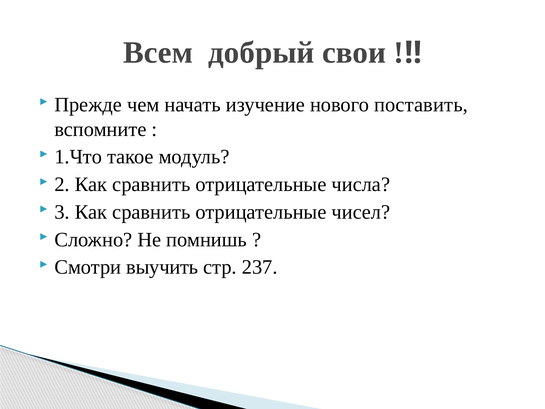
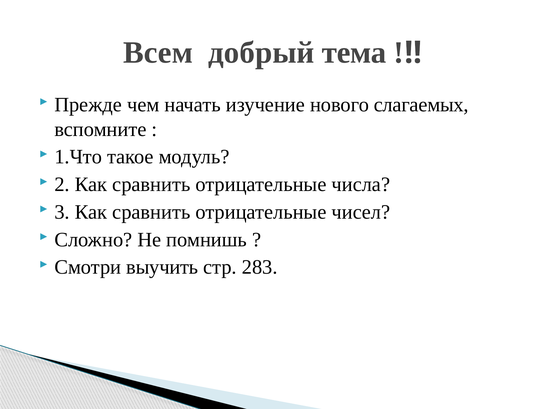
свои: свои -> тема
поставить: поставить -> слагаемых
237: 237 -> 283
